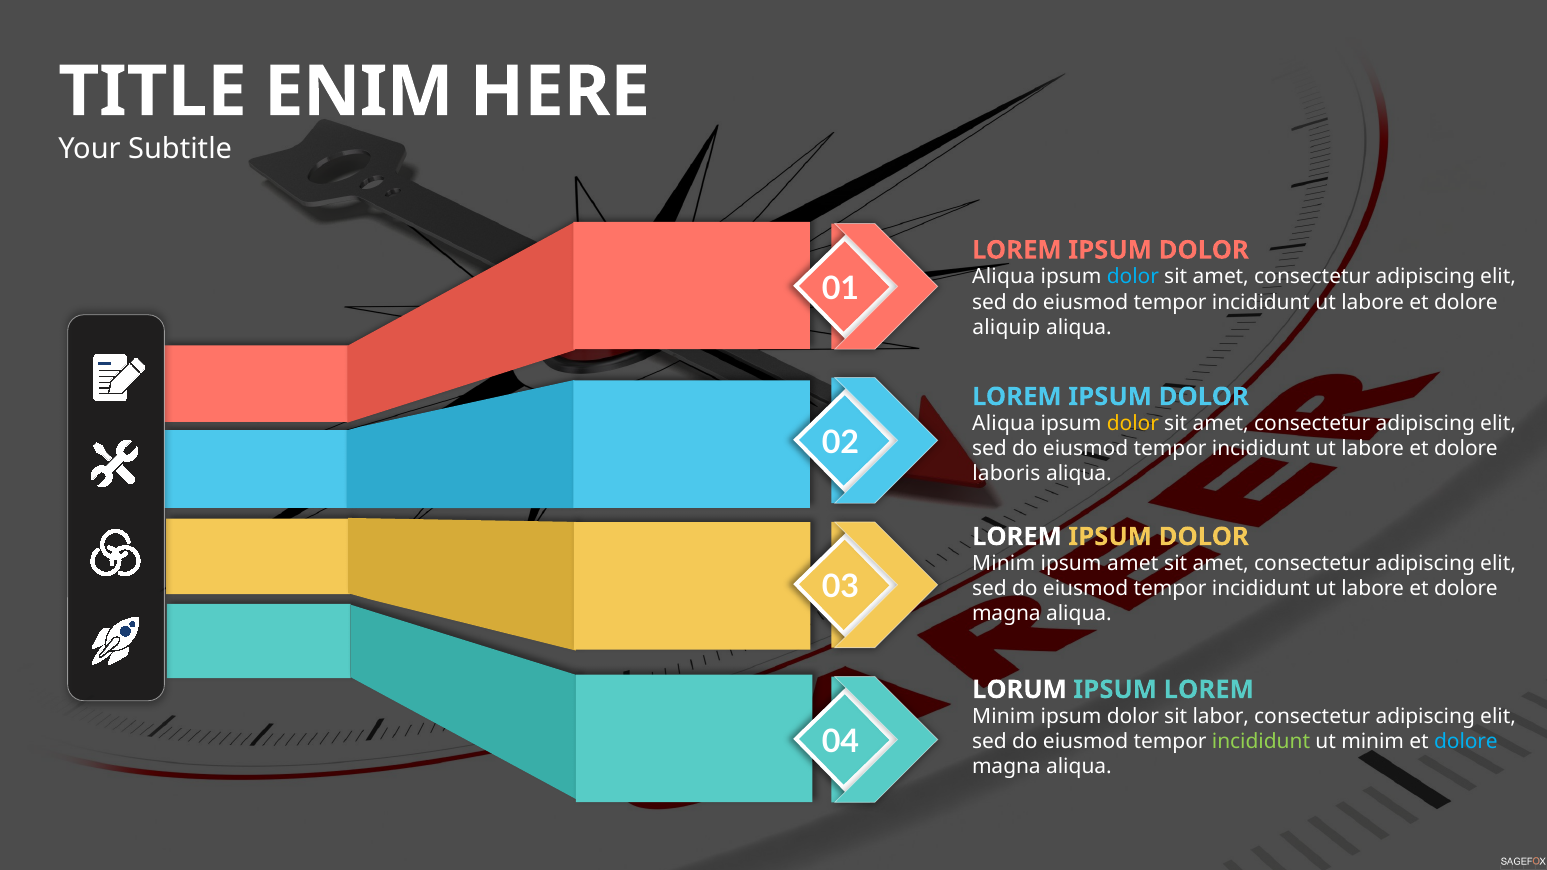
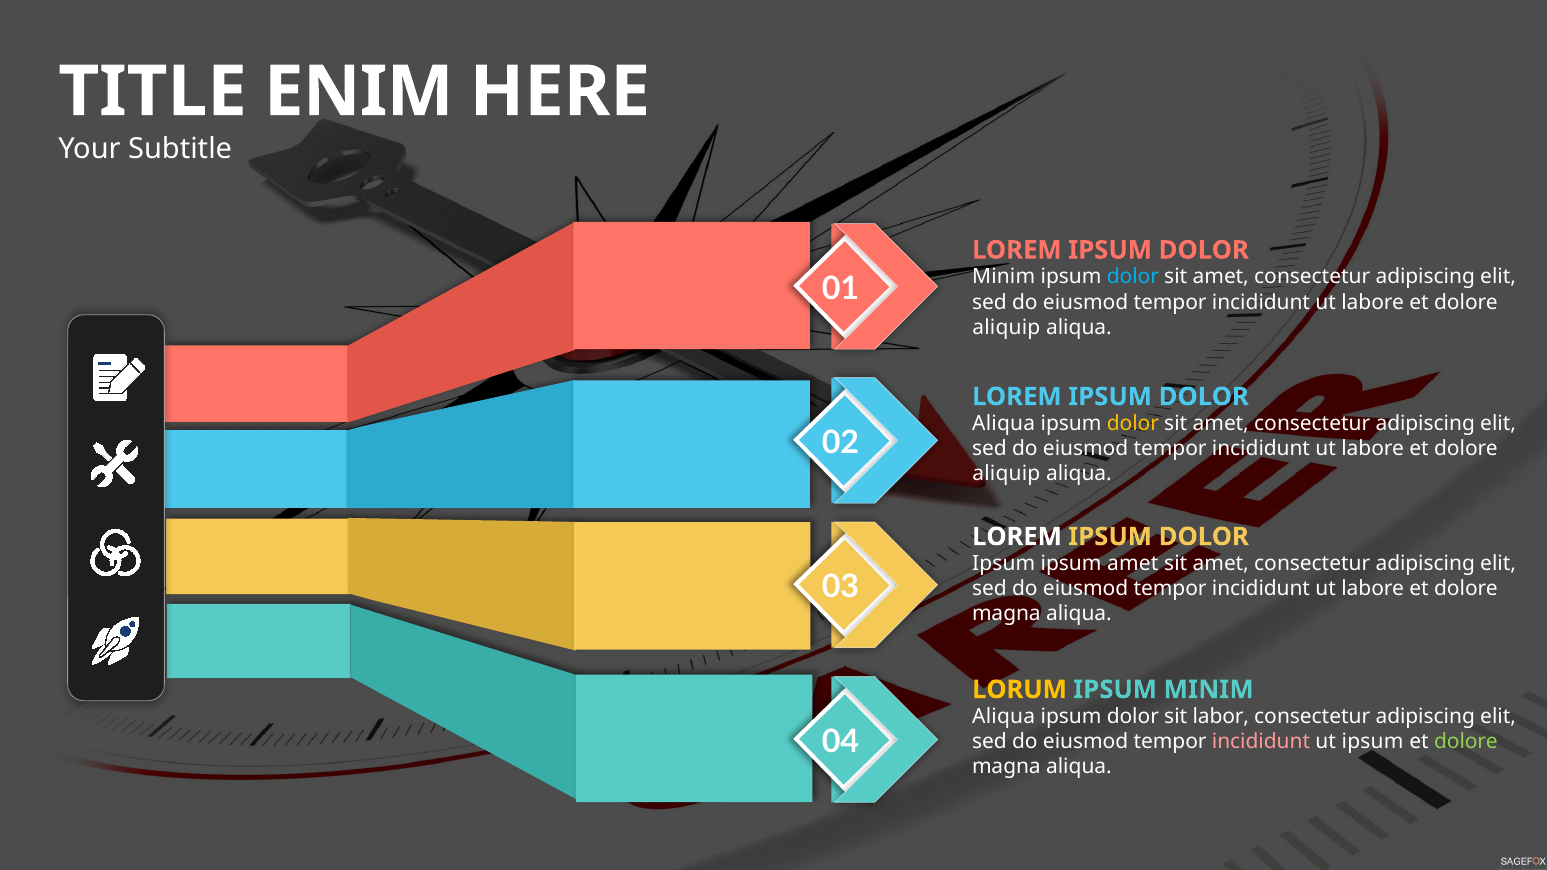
Aliqua at (1004, 277): Aliqua -> Minim
laboris at (1006, 474): laboris -> aliquip
Minim at (1004, 564): Minim -> Ipsum
LORUM colour: white -> yellow
IPSUM LOREM: LOREM -> MINIM
Minim at (1004, 717): Minim -> Aliqua
incididunt at (1261, 742) colour: light green -> pink
ut minim: minim -> ipsum
dolore at (1466, 742) colour: light blue -> light green
